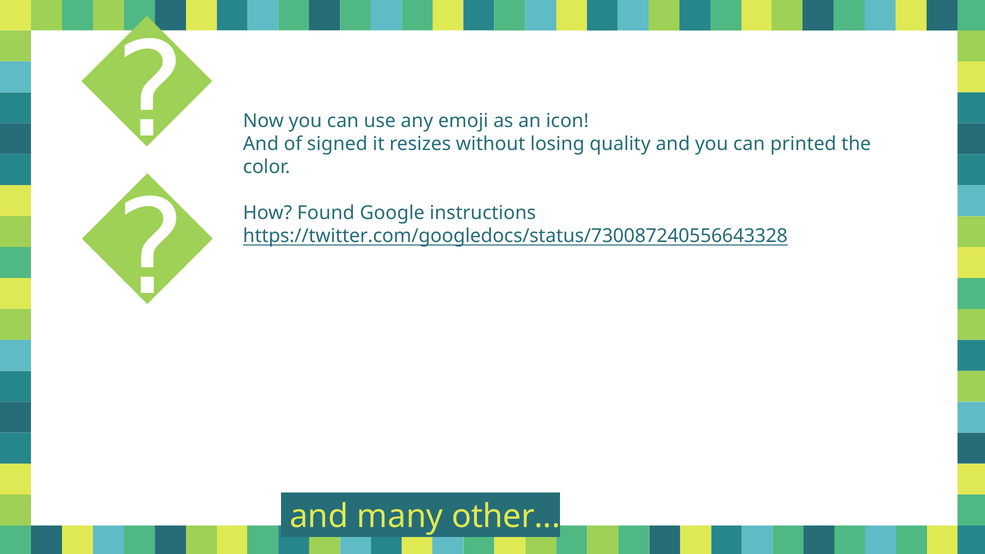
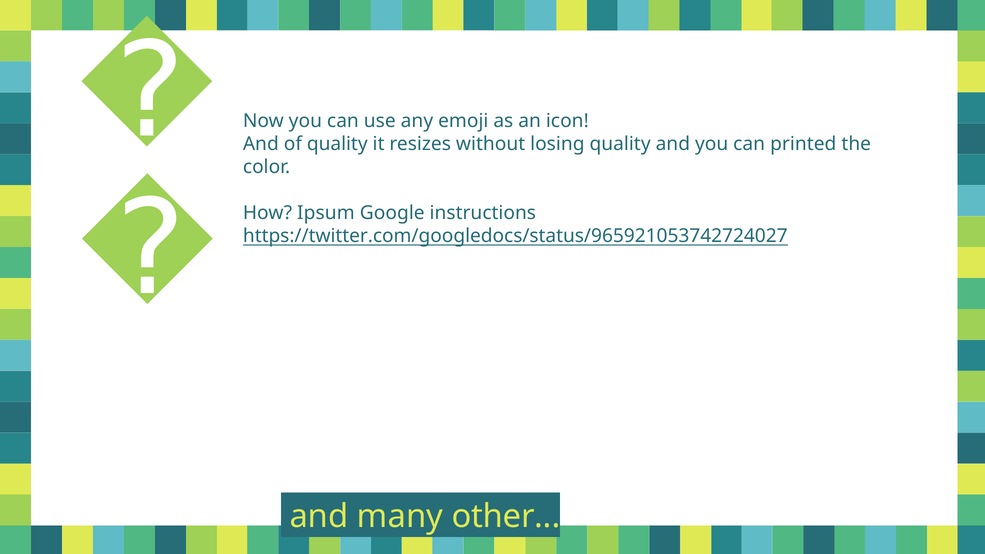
of signed: signed -> quality
Found: Found -> Ipsum
https://twitter.com/googledocs/status/730087240556643328: https://twitter.com/googledocs/status/730087240556643328 -> https://twitter.com/googledocs/status/965921053742724027
